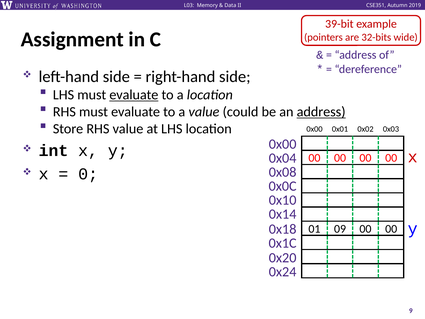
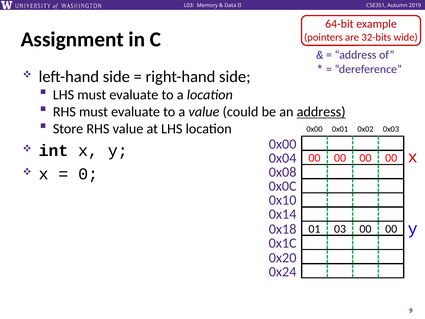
39-bit: 39-bit -> 64-bit
evaluate at (134, 95) underline: present -> none
09: 09 -> 03
